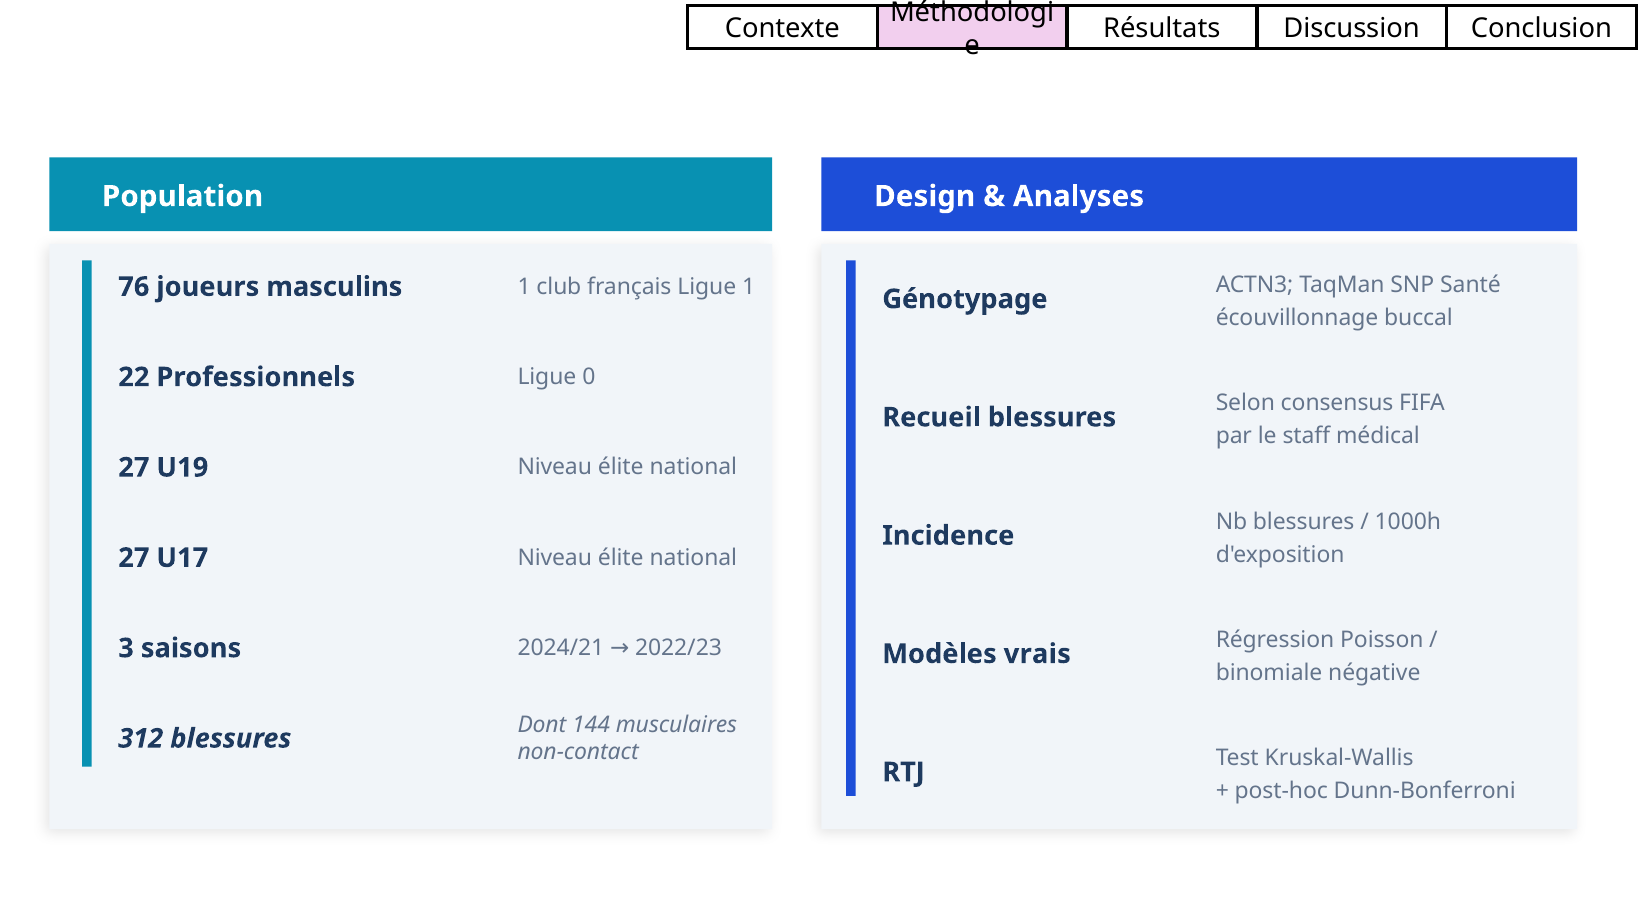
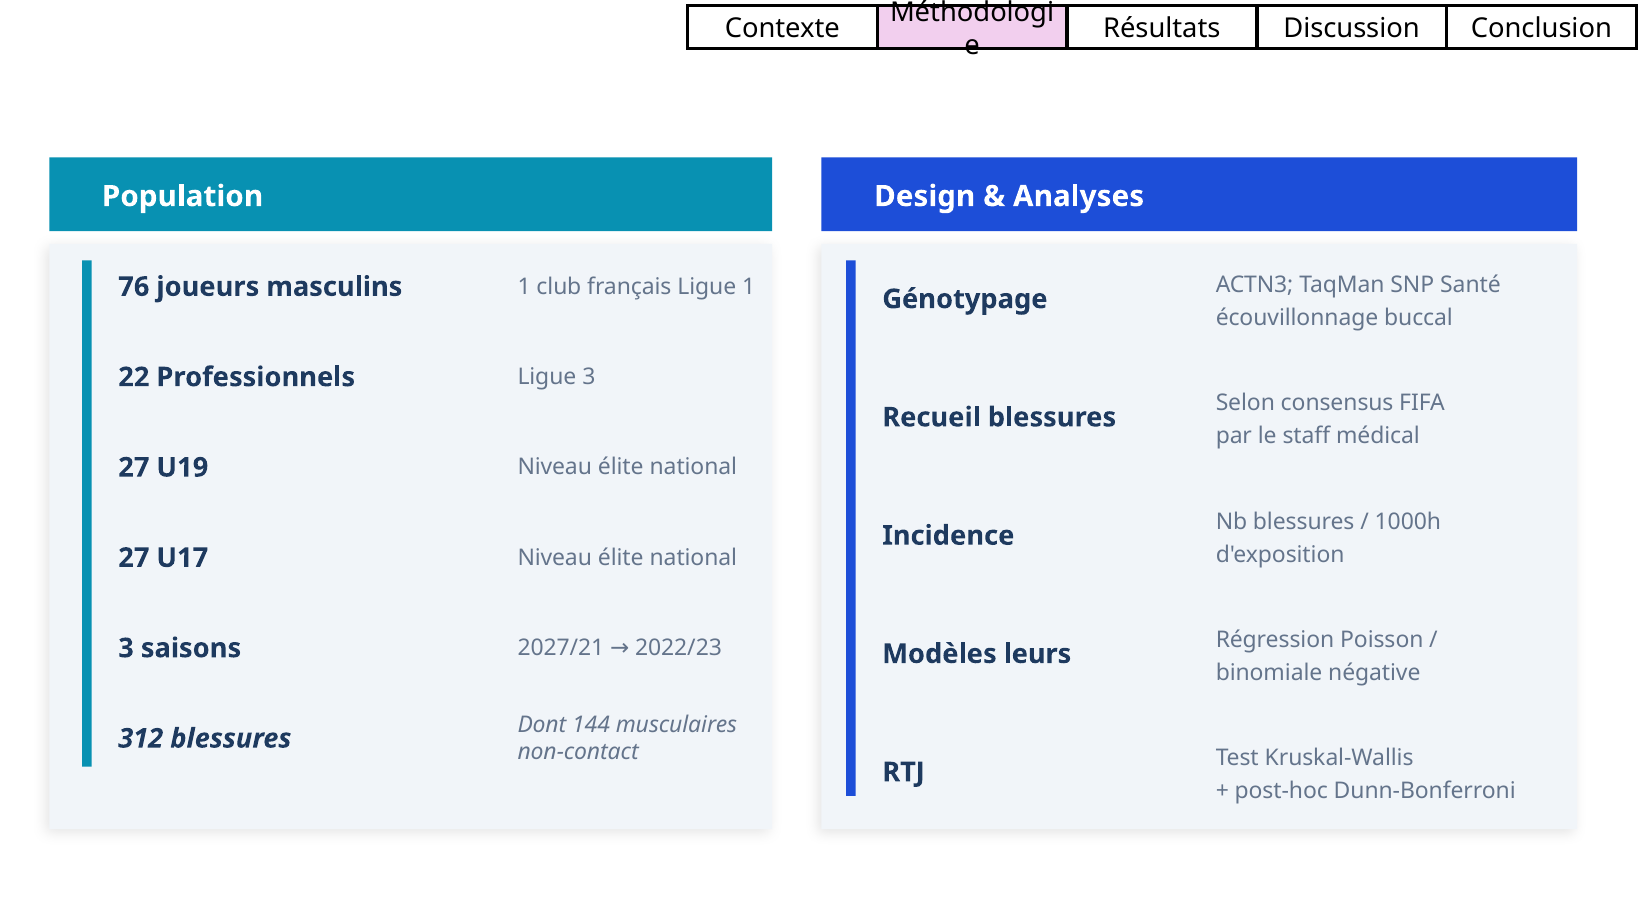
Ligue 0: 0 -> 3
2024/21: 2024/21 -> 2027/21
vrais: vrais -> leurs
